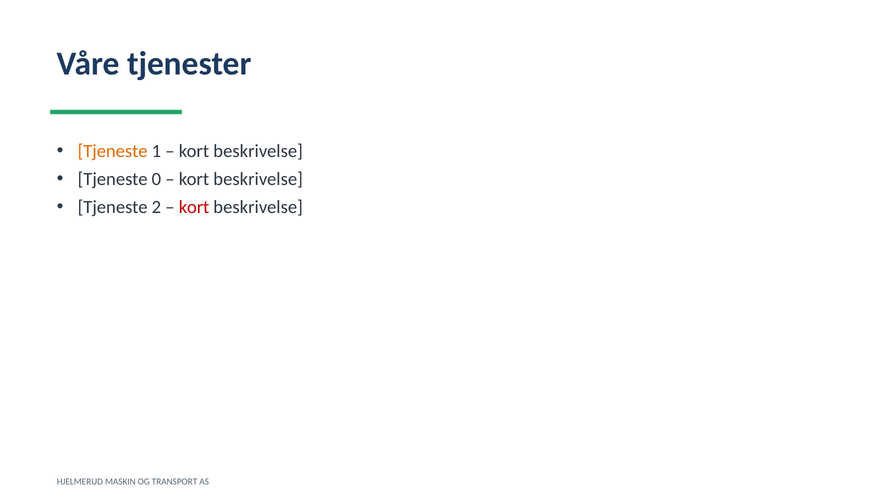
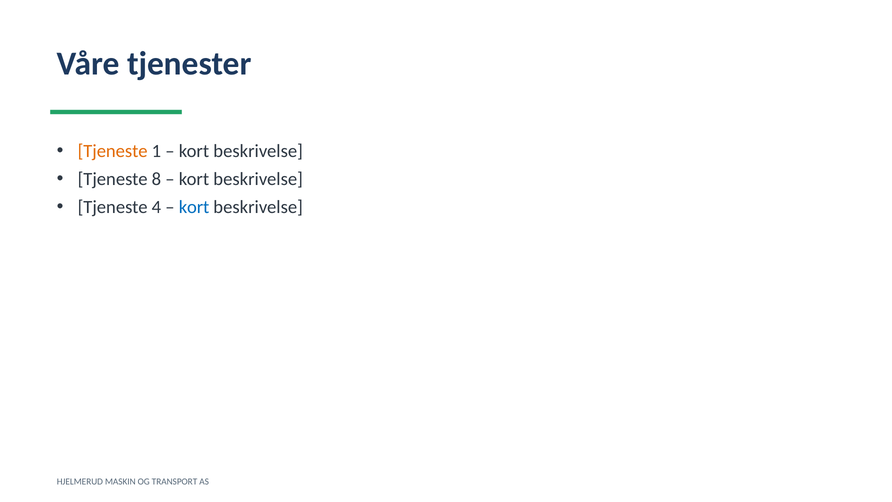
0: 0 -> 8
2: 2 -> 4
kort at (194, 207) colour: red -> blue
